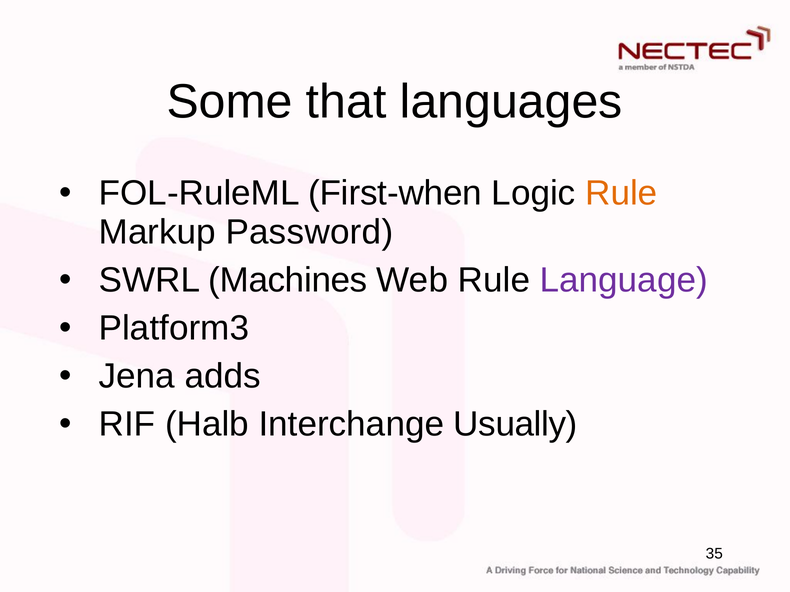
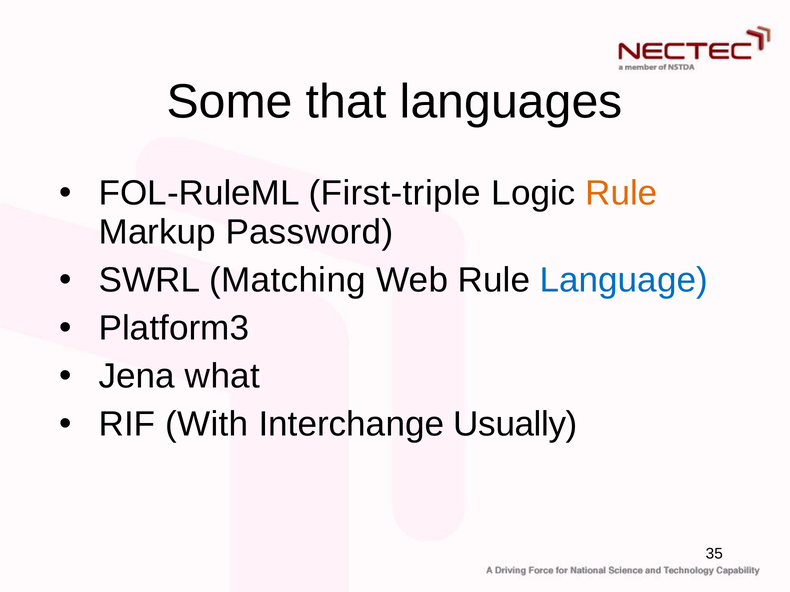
First-when: First-when -> First-triple
Machines: Machines -> Matching
Language colour: purple -> blue
adds: adds -> what
Halb: Halb -> With
